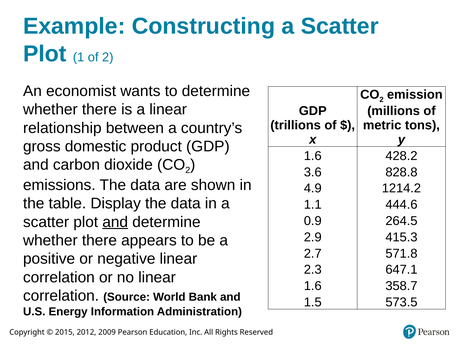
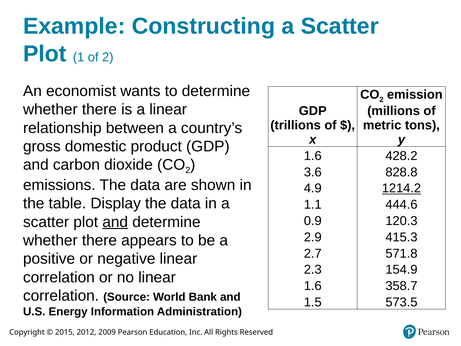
1214.2 underline: none -> present
264.5: 264.5 -> 120.3
647.1: 647.1 -> 154.9
